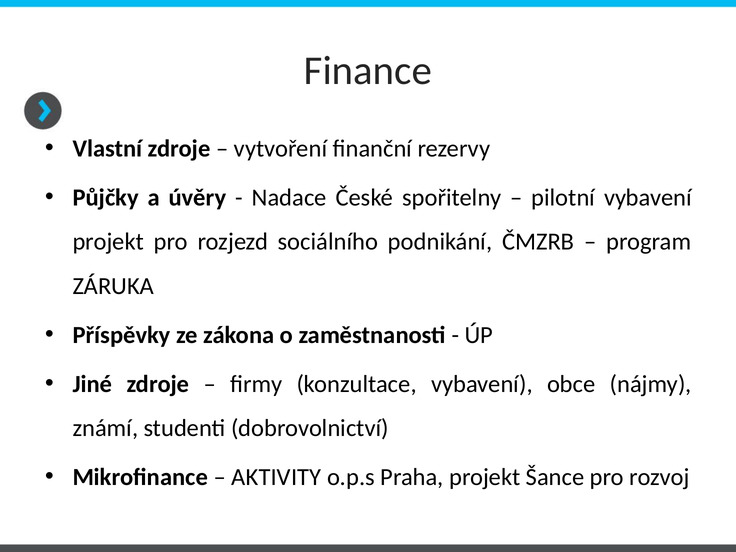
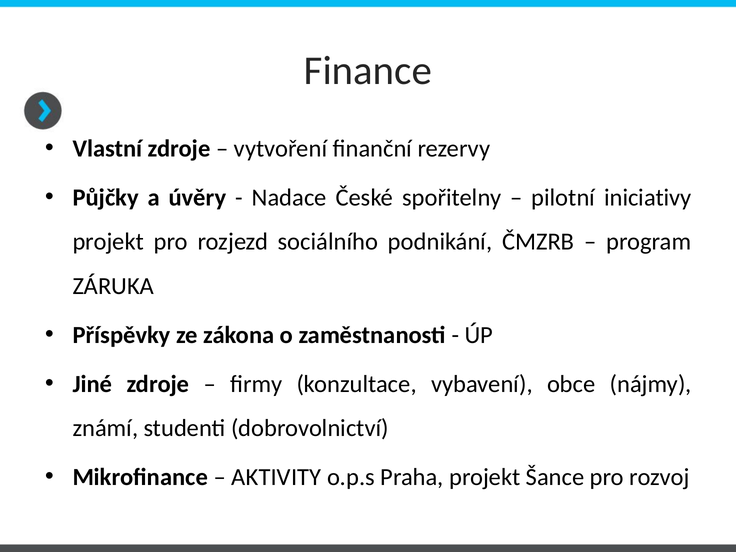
pilotní vybavení: vybavení -> iniciativy
